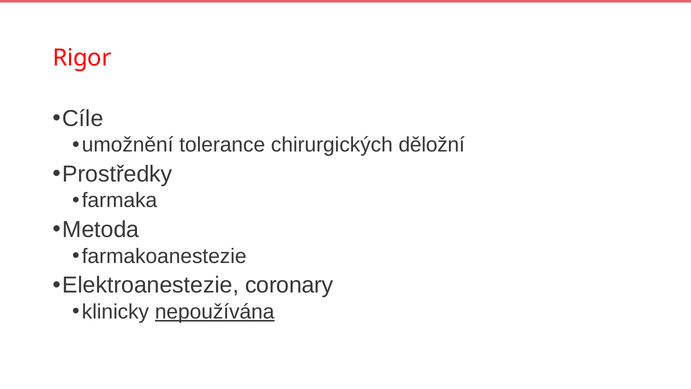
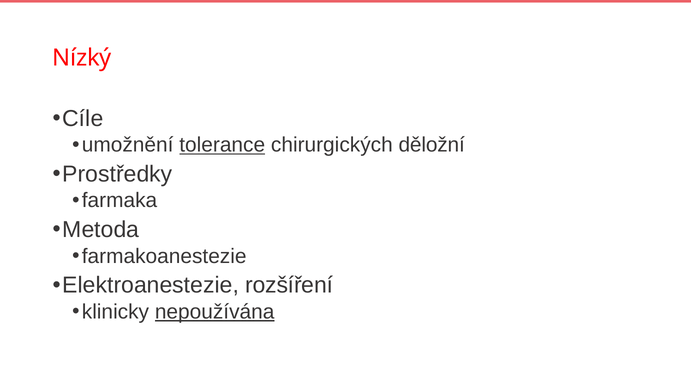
Rigor: Rigor -> Nízký
tolerance underline: none -> present
coronary: coronary -> rozšíření
